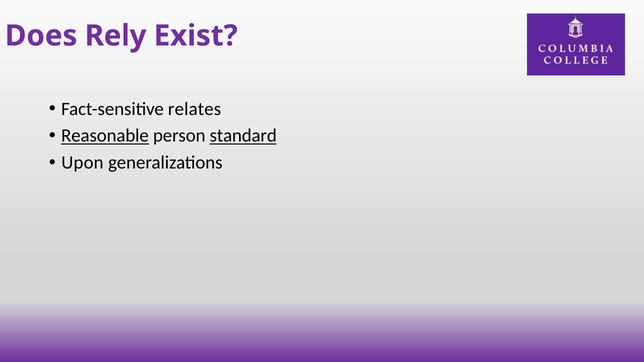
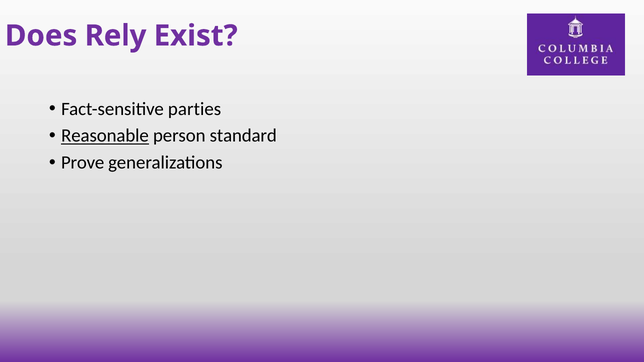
relates: relates -> parties
standard underline: present -> none
Upon: Upon -> Prove
